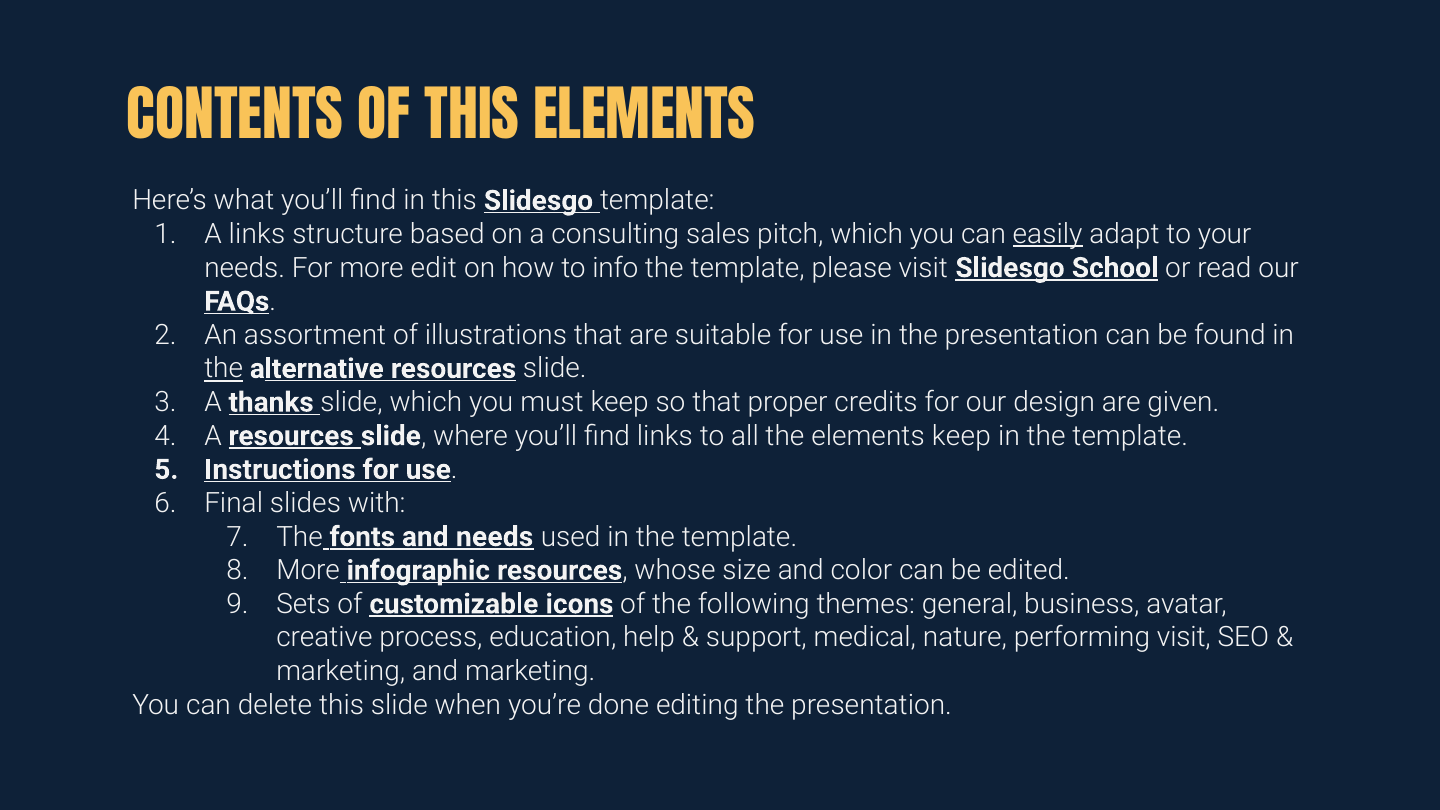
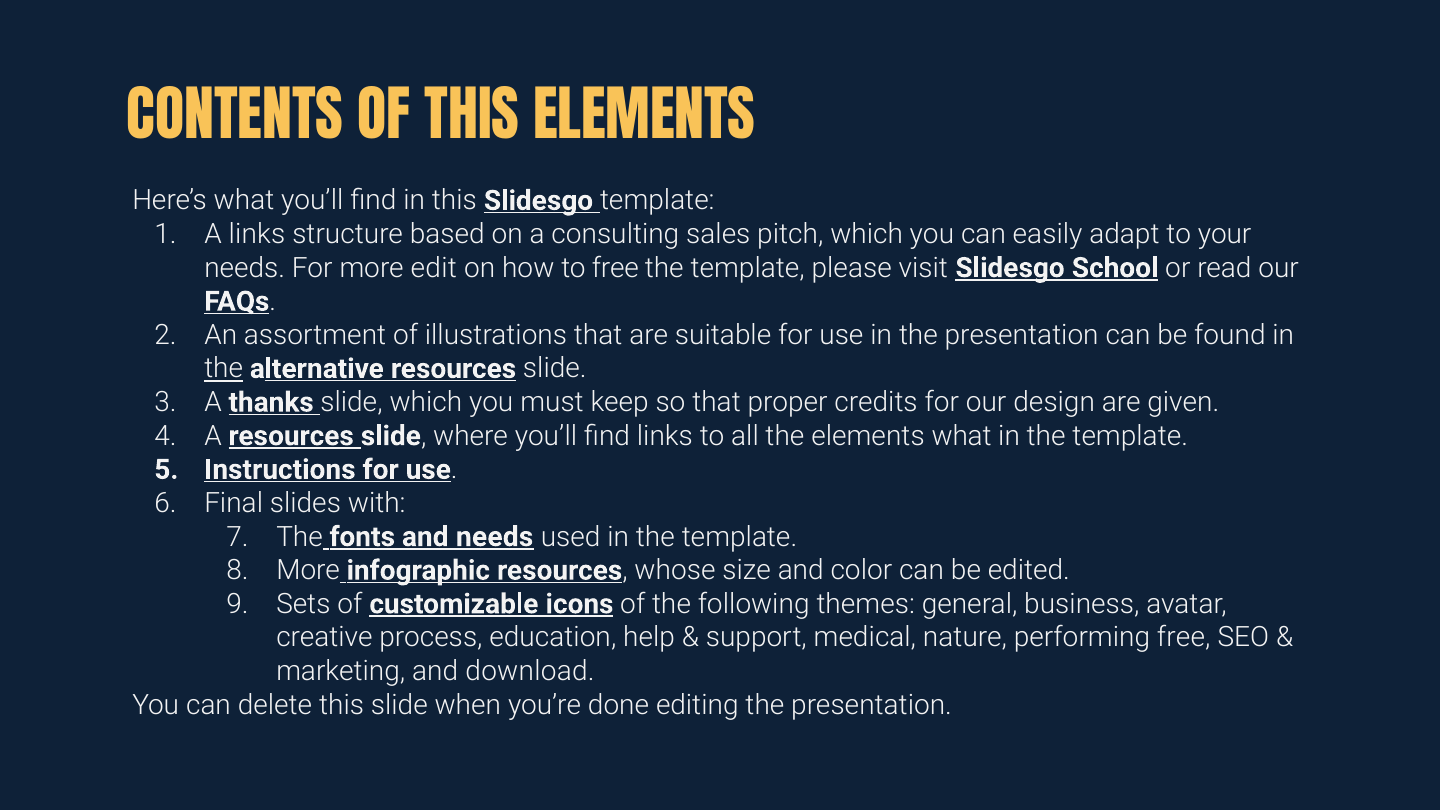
easily underline: present -> none
to info: info -> free
elements keep: keep -> what
performing visit: visit -> free
and marketing: marketing -> download
